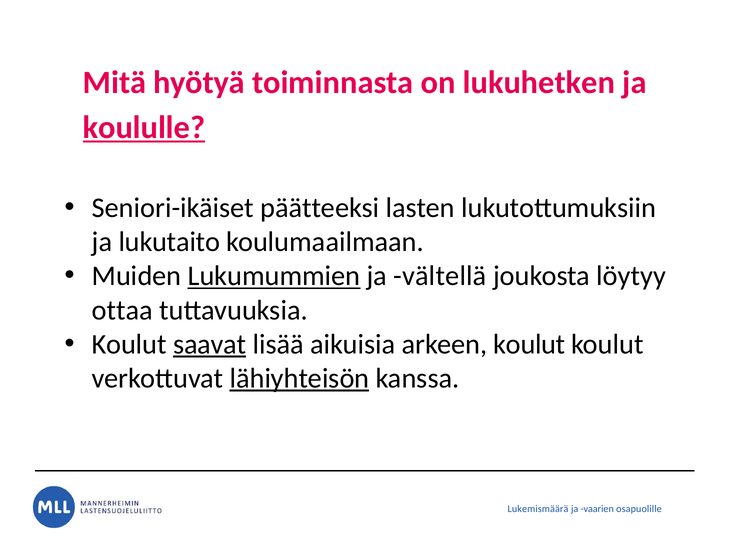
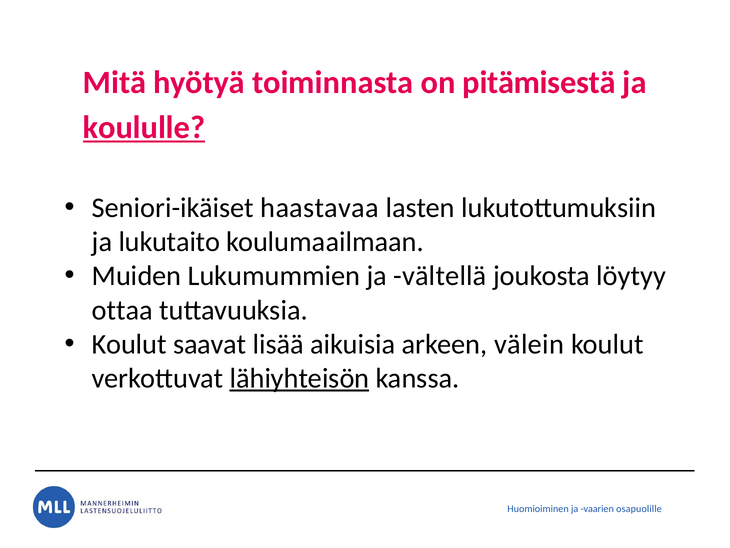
lukuhetken: lukuhetken -> pitämisestä
päätteeksi: päätteeksi -> haastavaa
Lukumummien underline: present -> none
saavat underline: present -> none
arkeen koulut: koulut -> välein
Lukemismäärä: Lukemismäärä -> Huomioiminen
